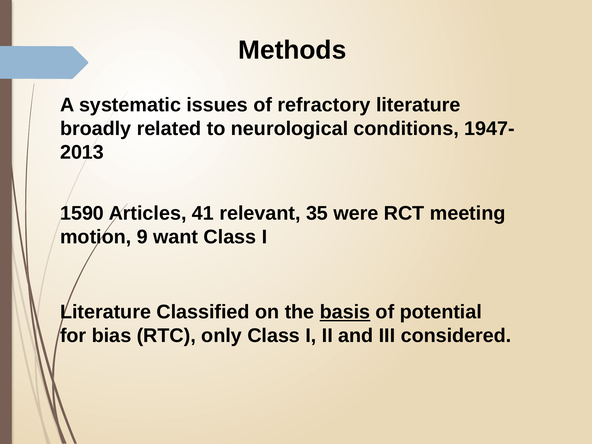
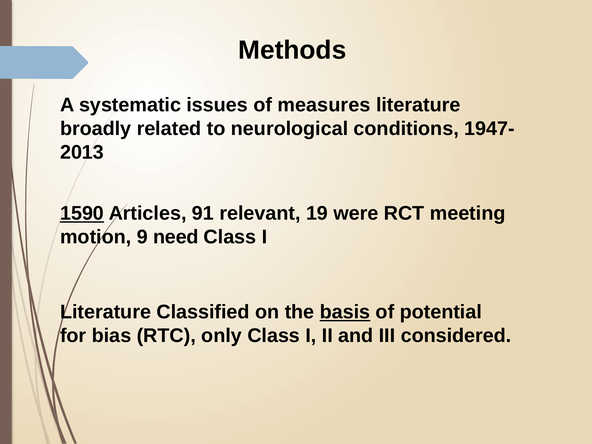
refractory: refractory -> measures
1590 underline: none -> present
41: 41 -> 91
35: 35 -> 19
want: want -> need
